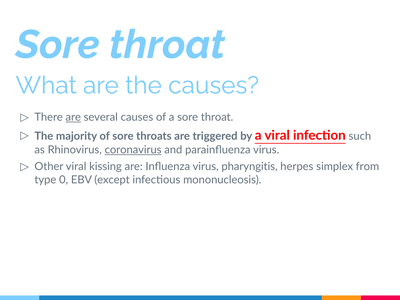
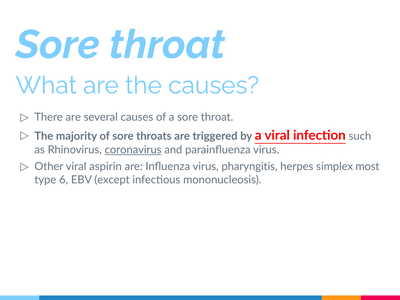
are at (73, 117) underline: present -> none
kissing: kissing -> aspirin
from: from -> most
0: 0 -> 6
